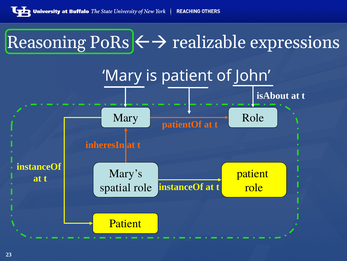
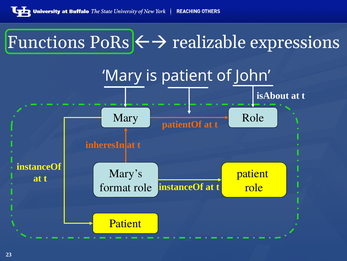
Reasoning: Reasoning -> Functions
spatial: spatial -> format
